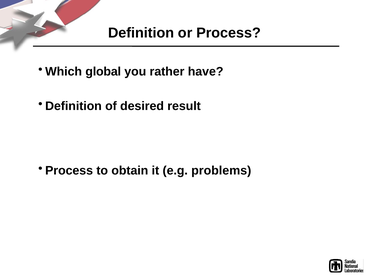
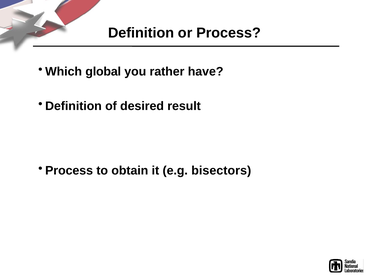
problems: problems -> bisectors
